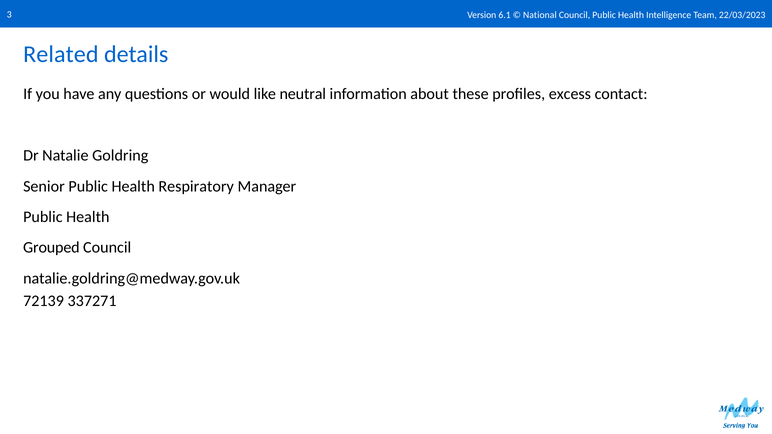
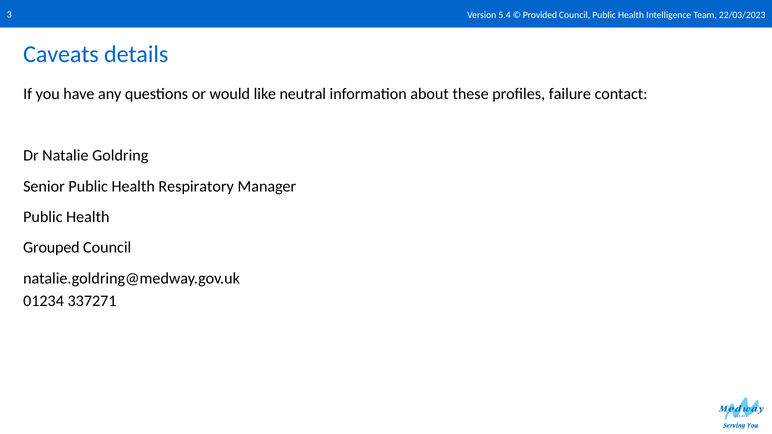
6.1: 6.1 -> 5.4
National: National -> Provided
Related: Related -> Caveats
excess: excess -> failure
72139: 72139 -> 01234
